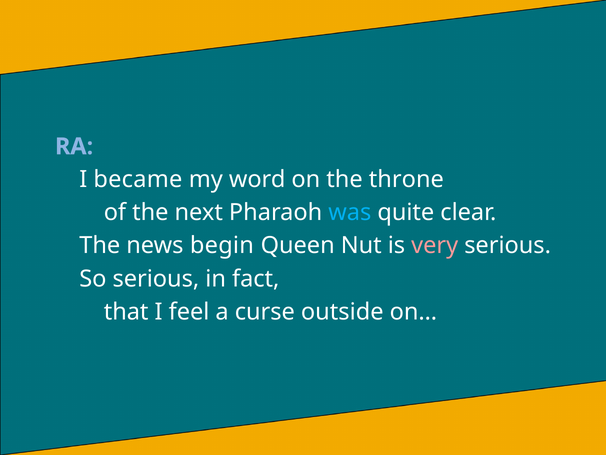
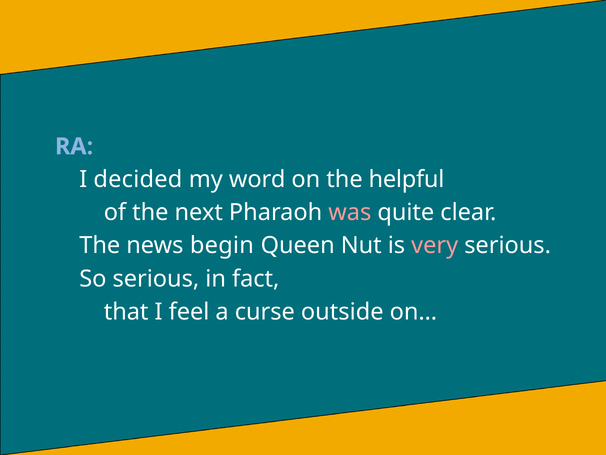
became: became -> decided
throne: throne -> helpful
was colour: light blue -> pink
